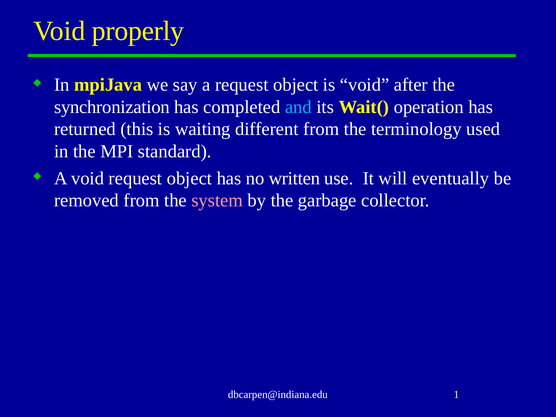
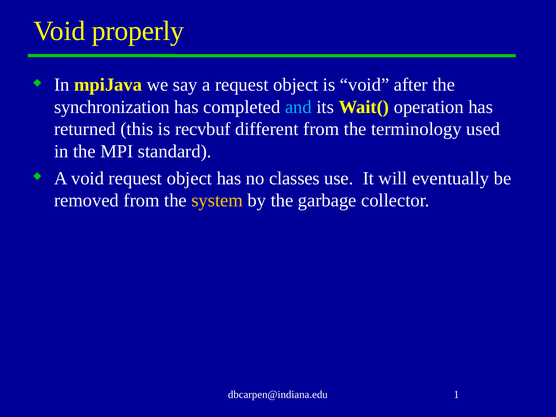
waiting: waiting -> recvbuf
written: written -> classes
system colour: pink -> yellow
